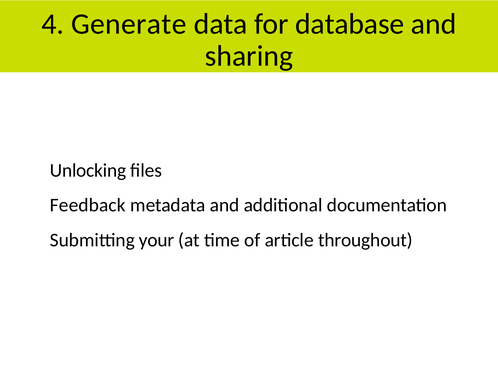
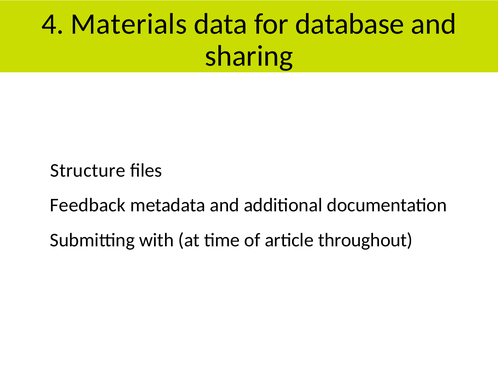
Generate: Generate -> Materials
Unlocking: Unlocking -> Structure
your: your -> with
